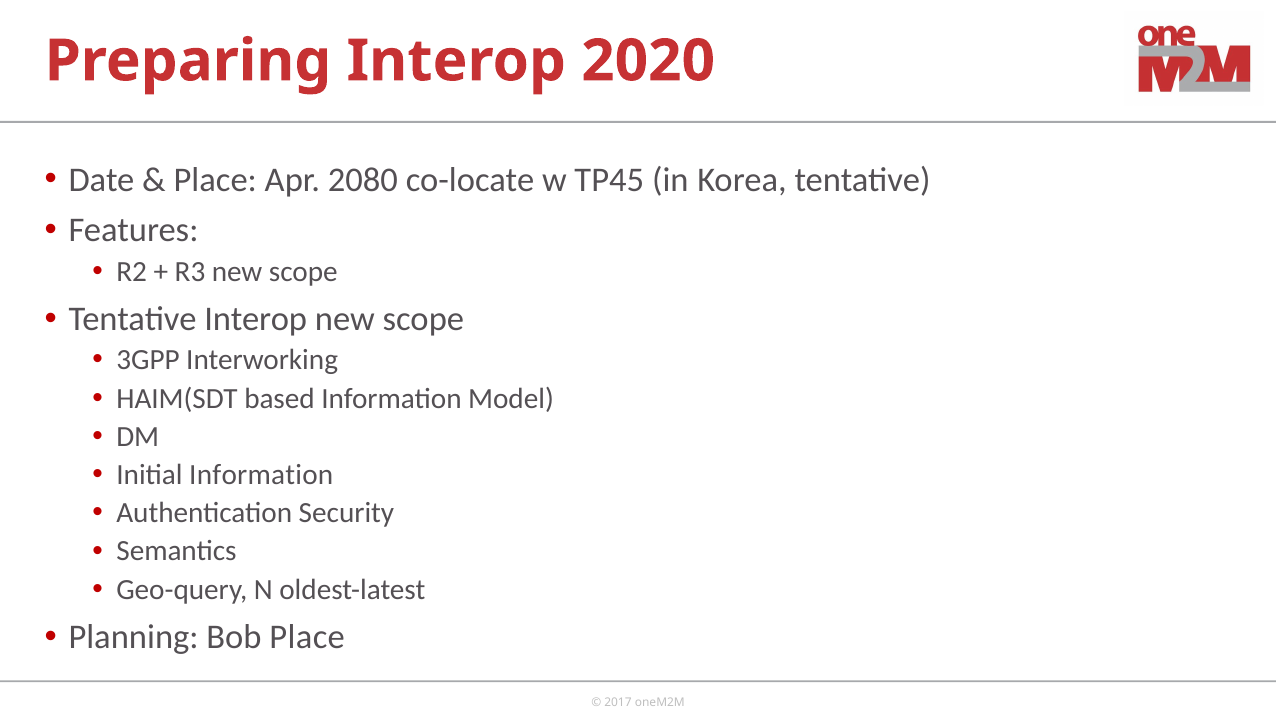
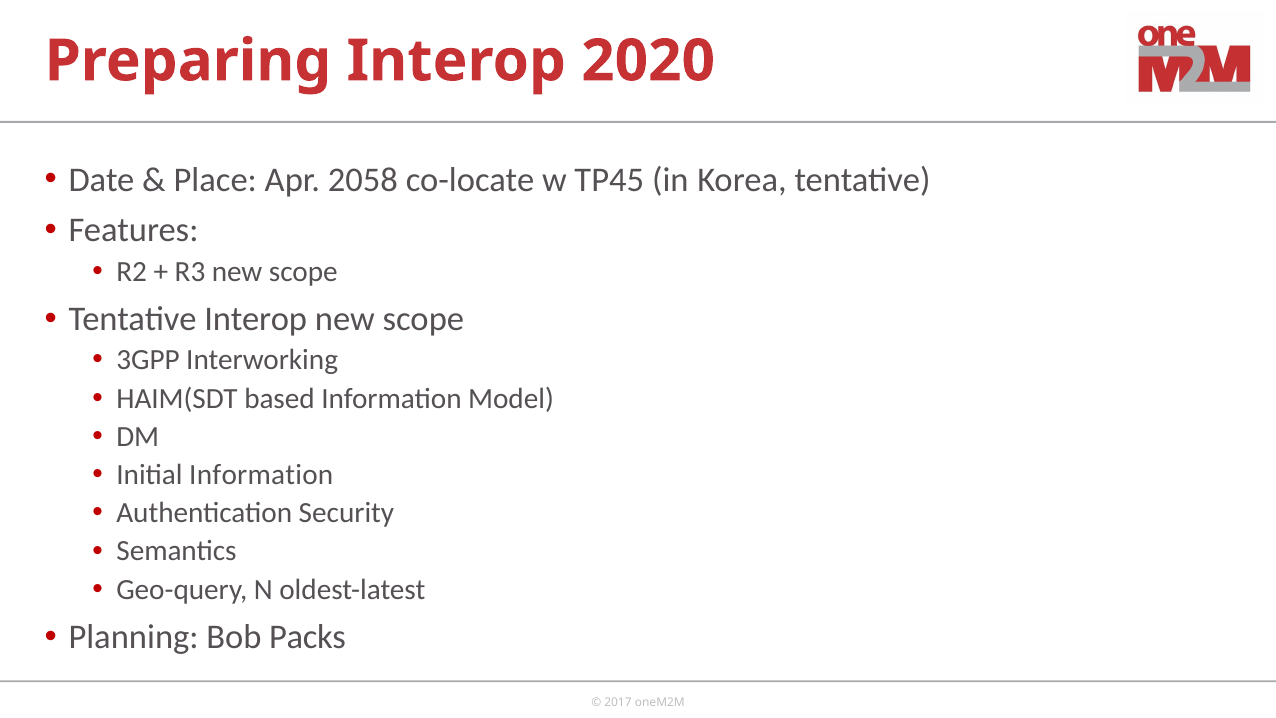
2080: 2080 -> 2058
Bob Place: Place -> Packs
